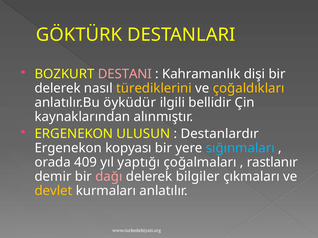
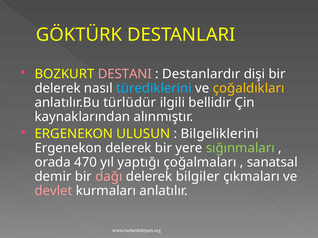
Kahramanlık: Kahramanlık -> Destanlardır
türediklerini colour: yellow -> light blue
öyküdür: öyküdür -> türlüdür
Destanlardır: Destanlardır -> Bilgeliklerini
Ergenekon kopyası: kopyası -> delerek
sığınmaları colour: light blue -> light green
409: 409 -> 470
rastlanır: rastlanır -> sanatsal
devlet colour: yellow -> pink
